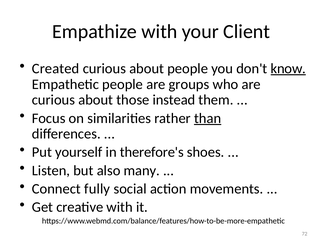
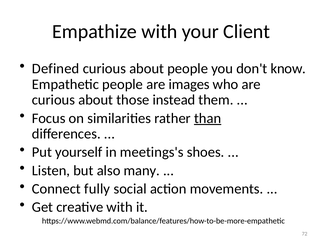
Created: Created -> Defined
know underline: present -> none
groups: groups -> images
therefore's: therefore's -> meetings's
